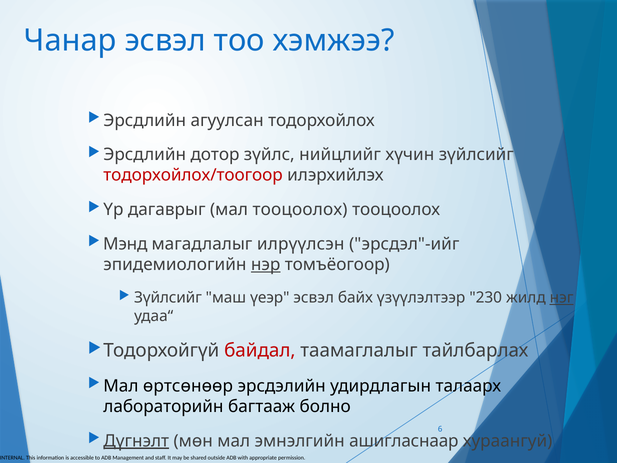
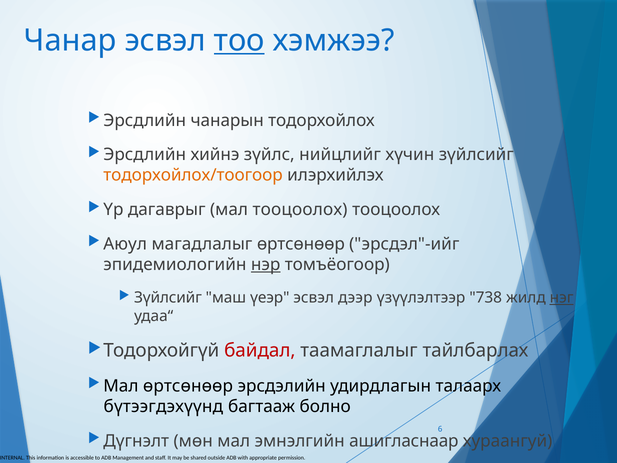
тоо underline: none -> present
агуулсан: агуулсан -> чанарын
дотор: дотор -> хийнэ
тодорхойлох/тоогоор colour: red -> orange
Мэнд: Мэнд -> Аюул
магадлалыг илрүүлсэн: илрүүлсэн -> өртсөнөөр
байх: байх -> дээр
230: 230 -> 738
лабораторийн: лабораторийн -> бүтээгдэхүүнд
Дүгнэлт underline: present -> none
